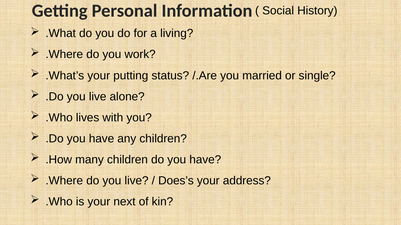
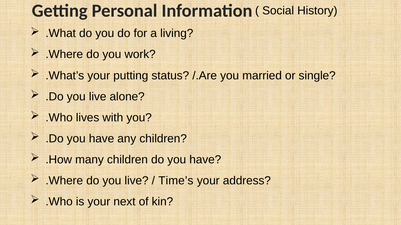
Does’s: Does’s -> Time’s
